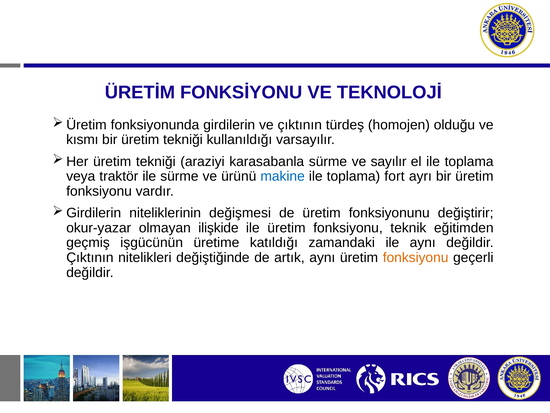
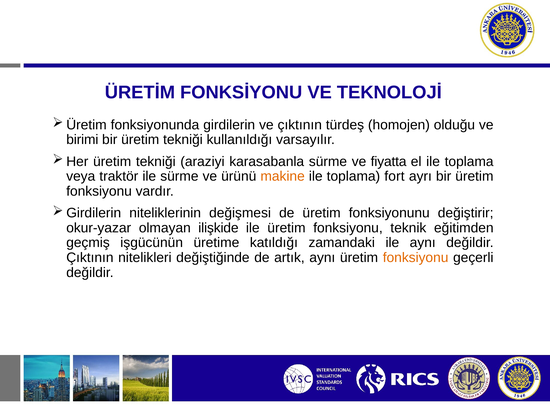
kısmı: kısmı -> birimi
sayılır: sayılır -> fiyatta
makine colour: blue -> orange
